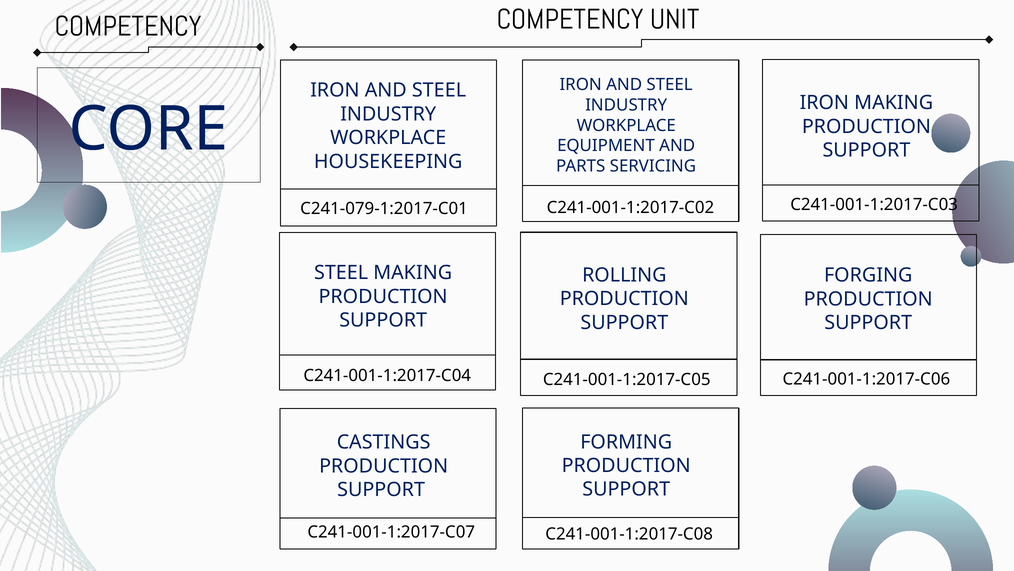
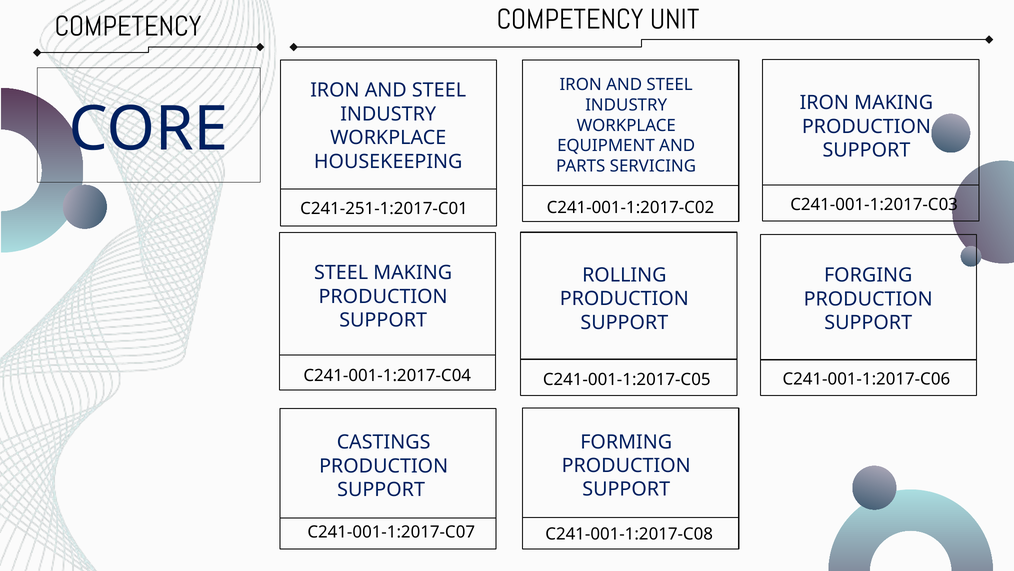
C241-079-1:2017-C01: C241-079-1:2017-C01 -> C241-251-1:2017-C01
